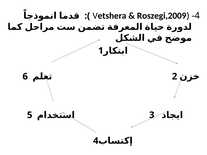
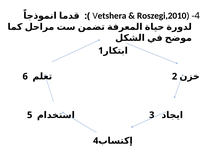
Roszegi,2009: Roszegi,2009 -> Roszegi,2010
